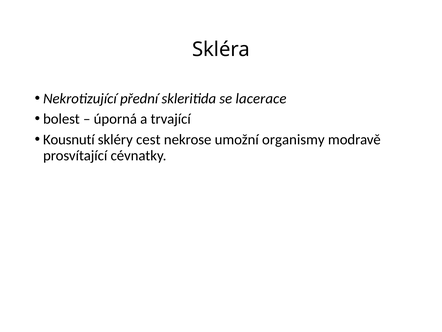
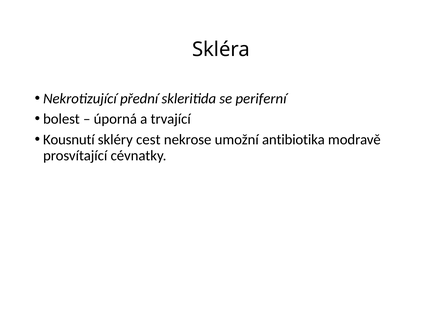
lacerace: lacerace -> periferní
organismy: organismy -> antibiotika
